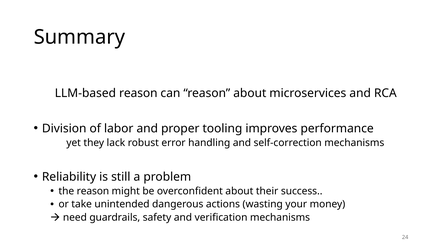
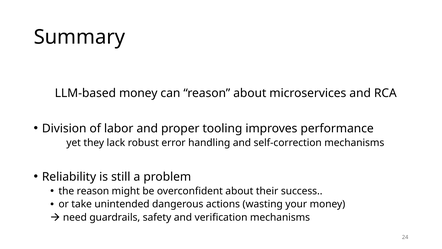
LLM-based reason: reason -> money
